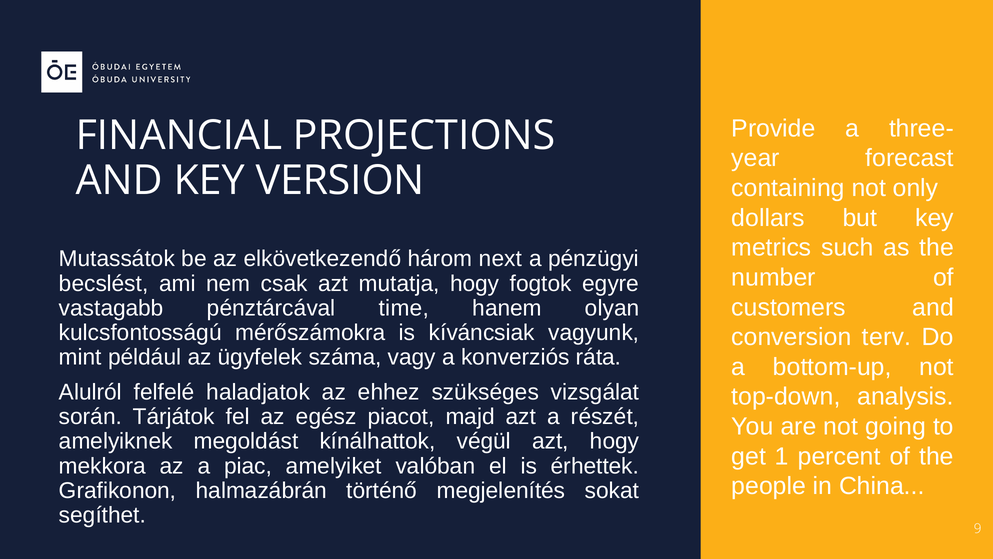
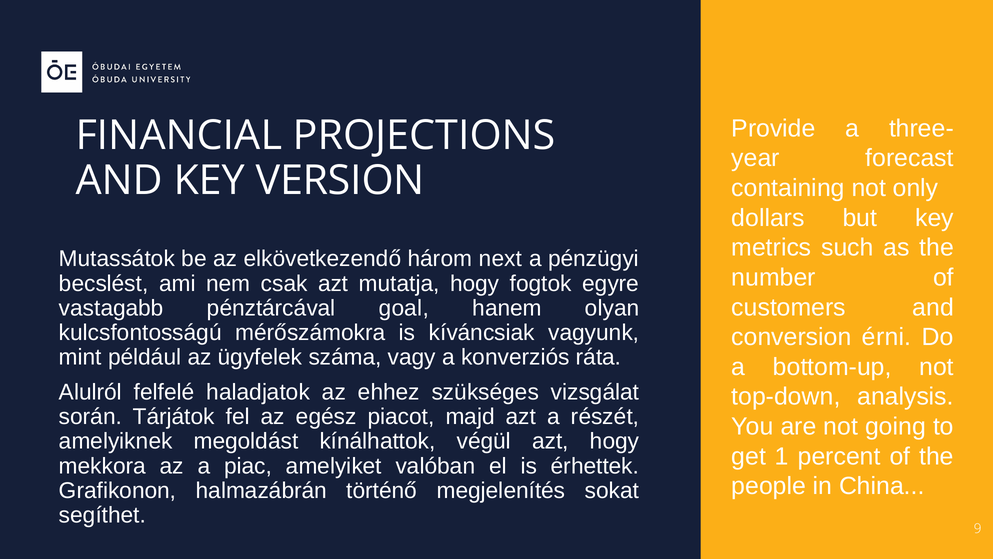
time: time -> goal
terv: terv -> érni
